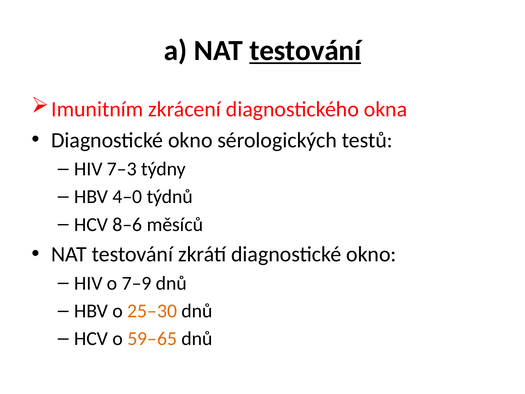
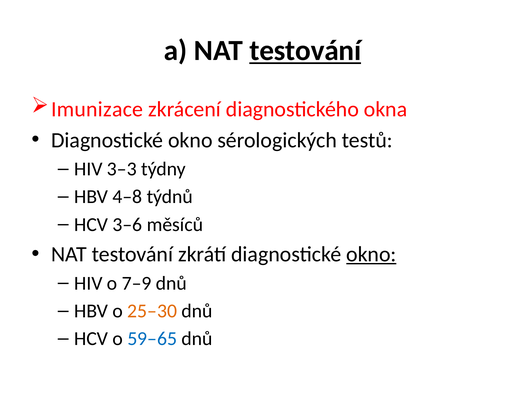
Imunitním: Imunitním -> Imunizace
7–3: 7–3 -> 3–3
4–0: 4–0 -> 4–8
8–6: 8–6 -> 3–6
okno at (371, 254) underline: none -> present
59–65 colour: orange -> blue
